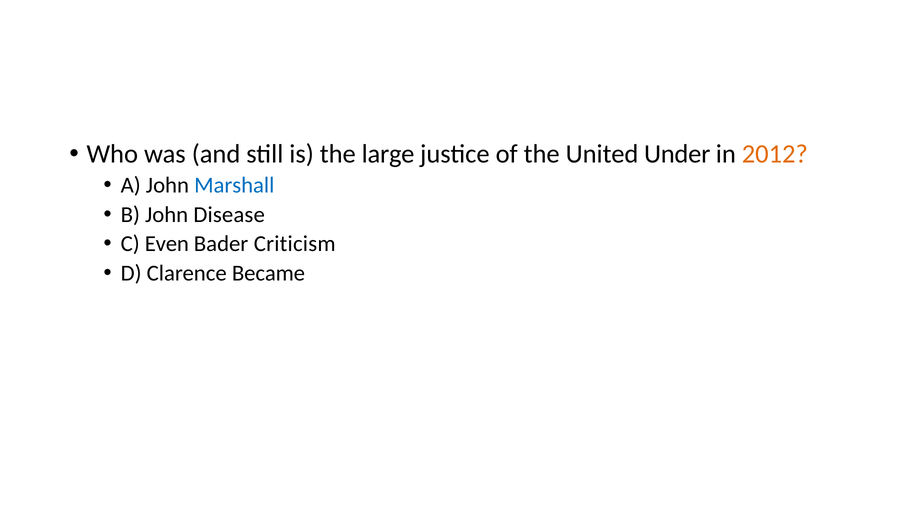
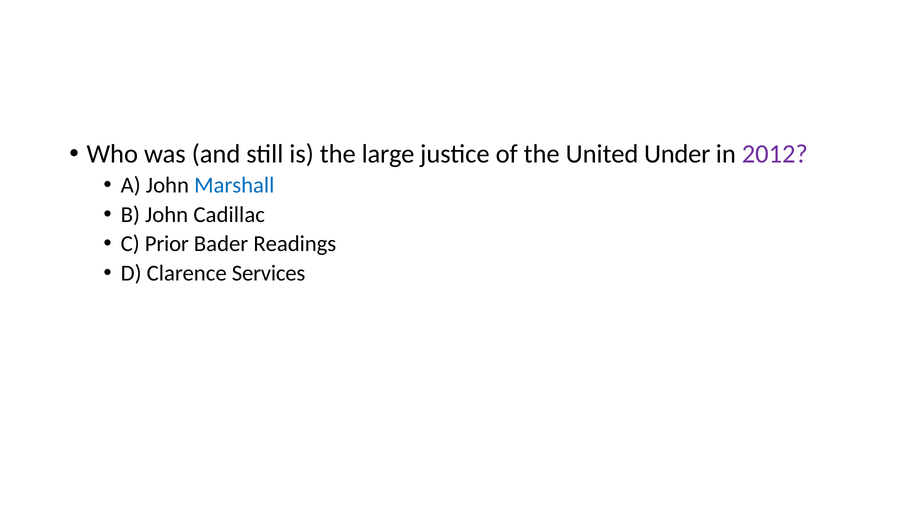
2012 colour: orange -> purple
Disease: Disease -> Cadillac
Even: Even -> Prior
Criticism: Criticism -> Readings
Became: Became -> Services
